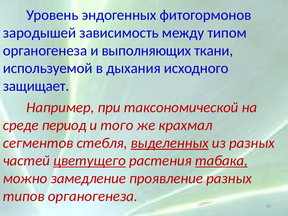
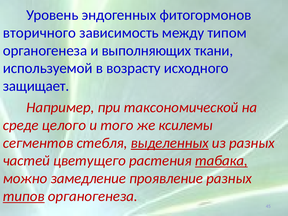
зародышей: зародышей -> вторичного
дыхания: дыхания -> возрасту
период: период -> целого
крахмал: крахмал -> ксилемы
цветущего underline: present -> none
типов underline: none -> present
